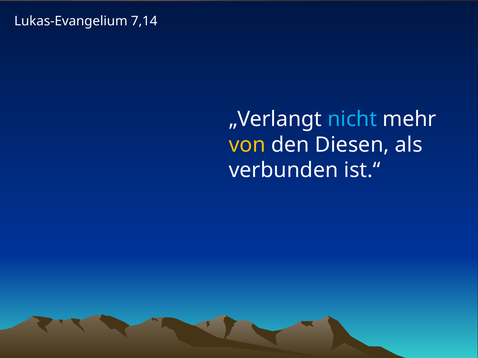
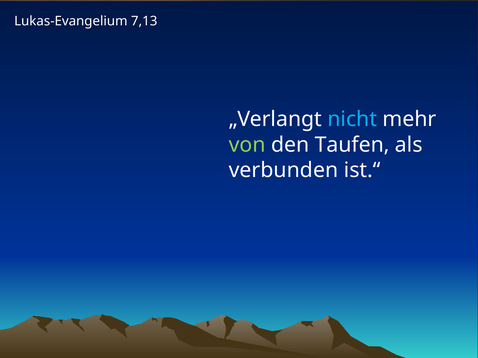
7,14: 7,14 -> 7,13
von colour: yellow -> light green
Diesen: Diesen -> Taufen
